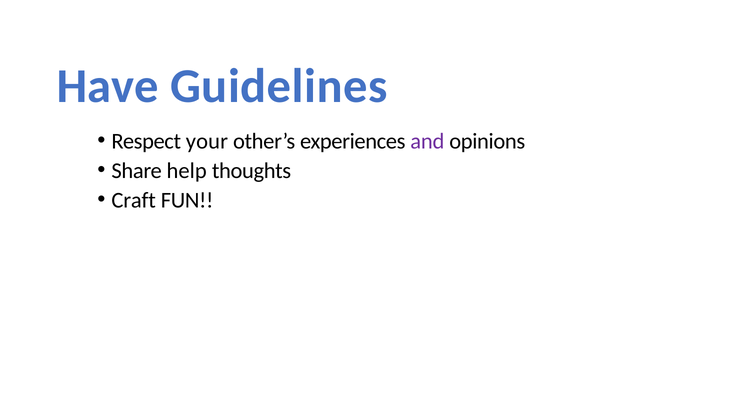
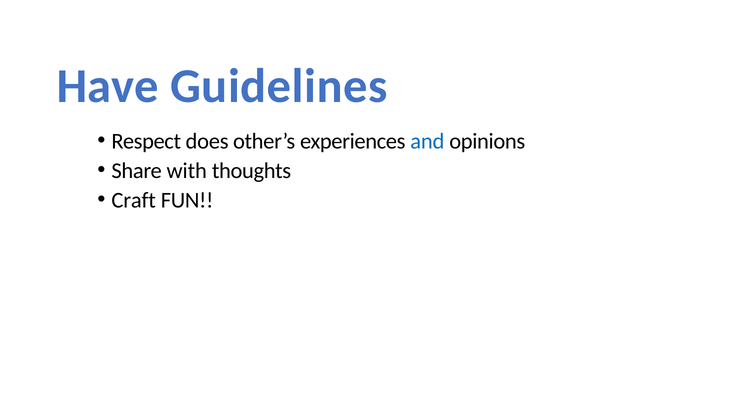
your: your -> does
and colour: purple -> blue
help: help -> with
